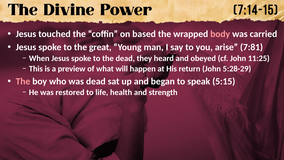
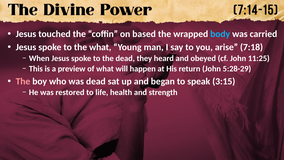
body colour: pink -> light blue
the great: great -> what
7:81: 7:81 -> 7:18
5:15: 5:15 -> 3:15
